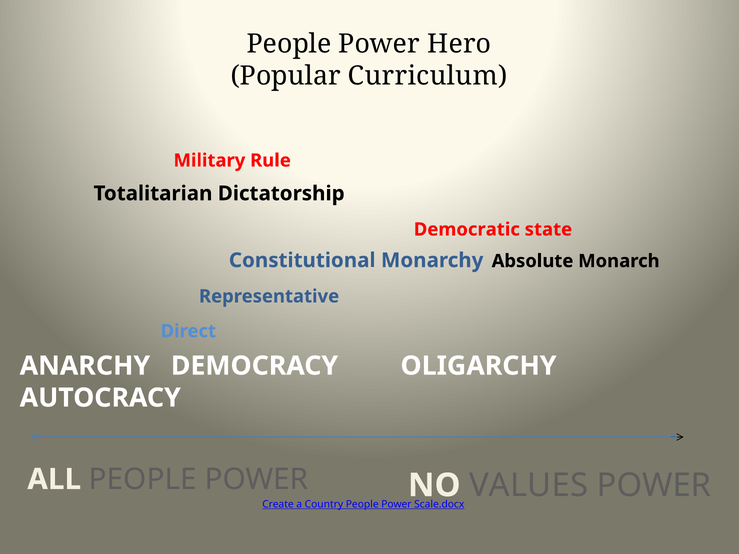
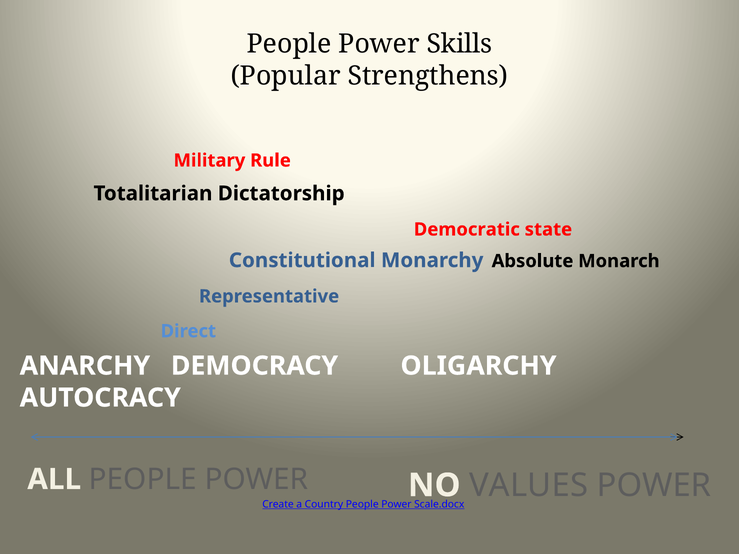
Hero: Hero -> Skills
Curriculum: Curriculum -> Strengthens
